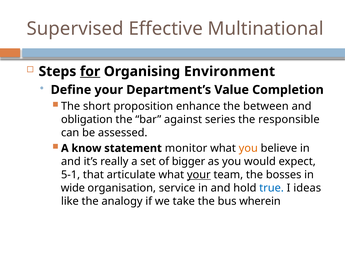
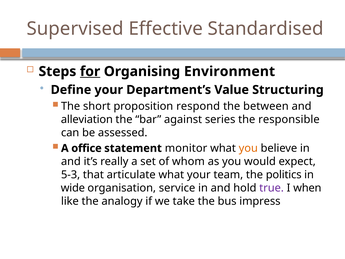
Multinational: Multinational -> Standardised
Completion: Completion -> Structuring
enhance: enhance -> respond
obligation: obligation -> alleviation
know: know -> office
bigger: bigger -> whom
5-1: 5-1 -> 5-3
your at (199, 175) underline: present -> none
bosses: bosses -> politics
true colour: blue -> purple
ideas: ideas -> when
wherein: wherein -> impress
